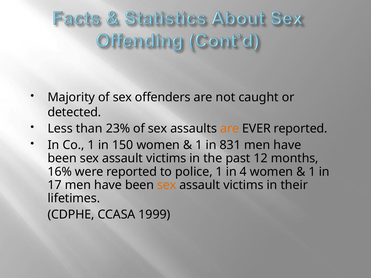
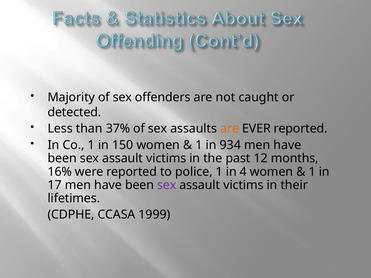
23%: 23% -> 37%
831: 831 -> 934
sex at (167, 185) colour: orange -> purple
